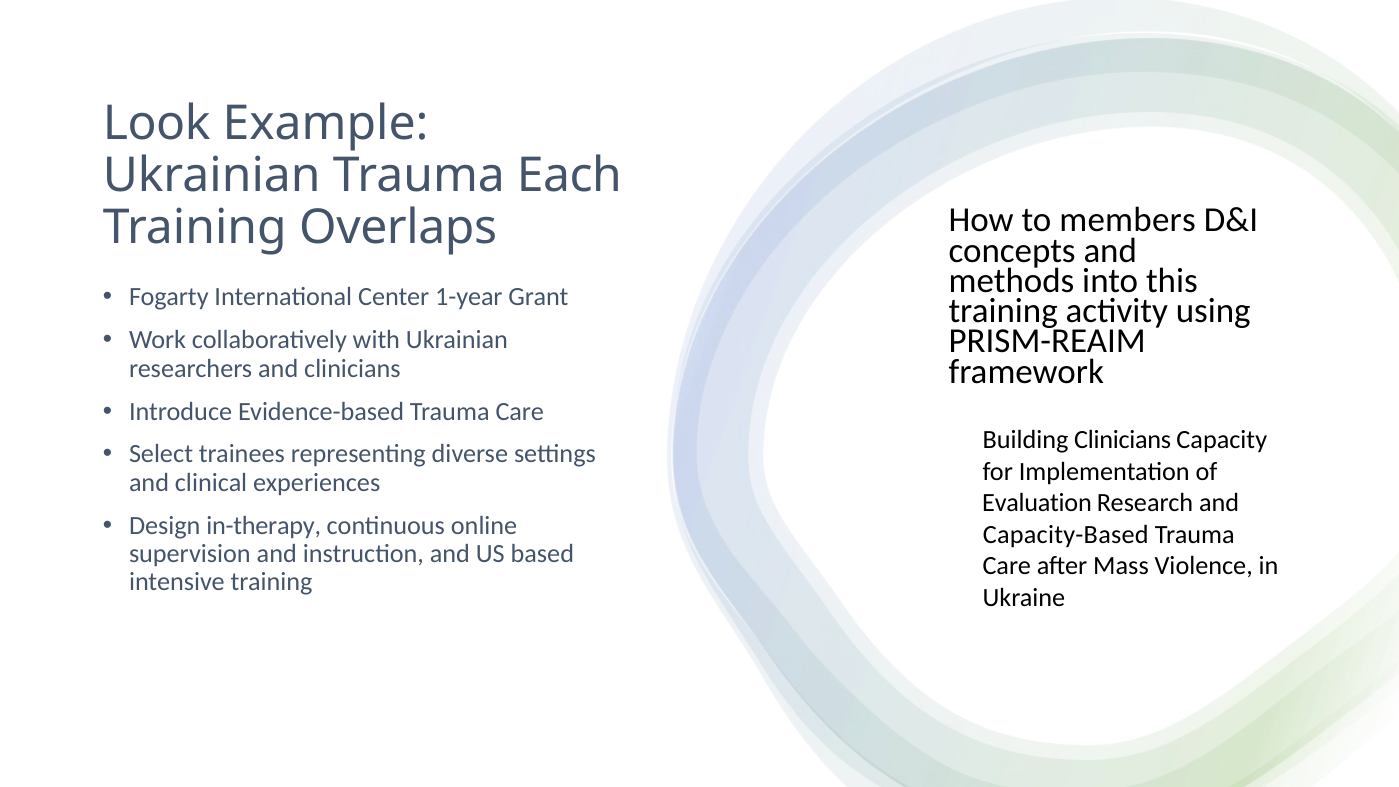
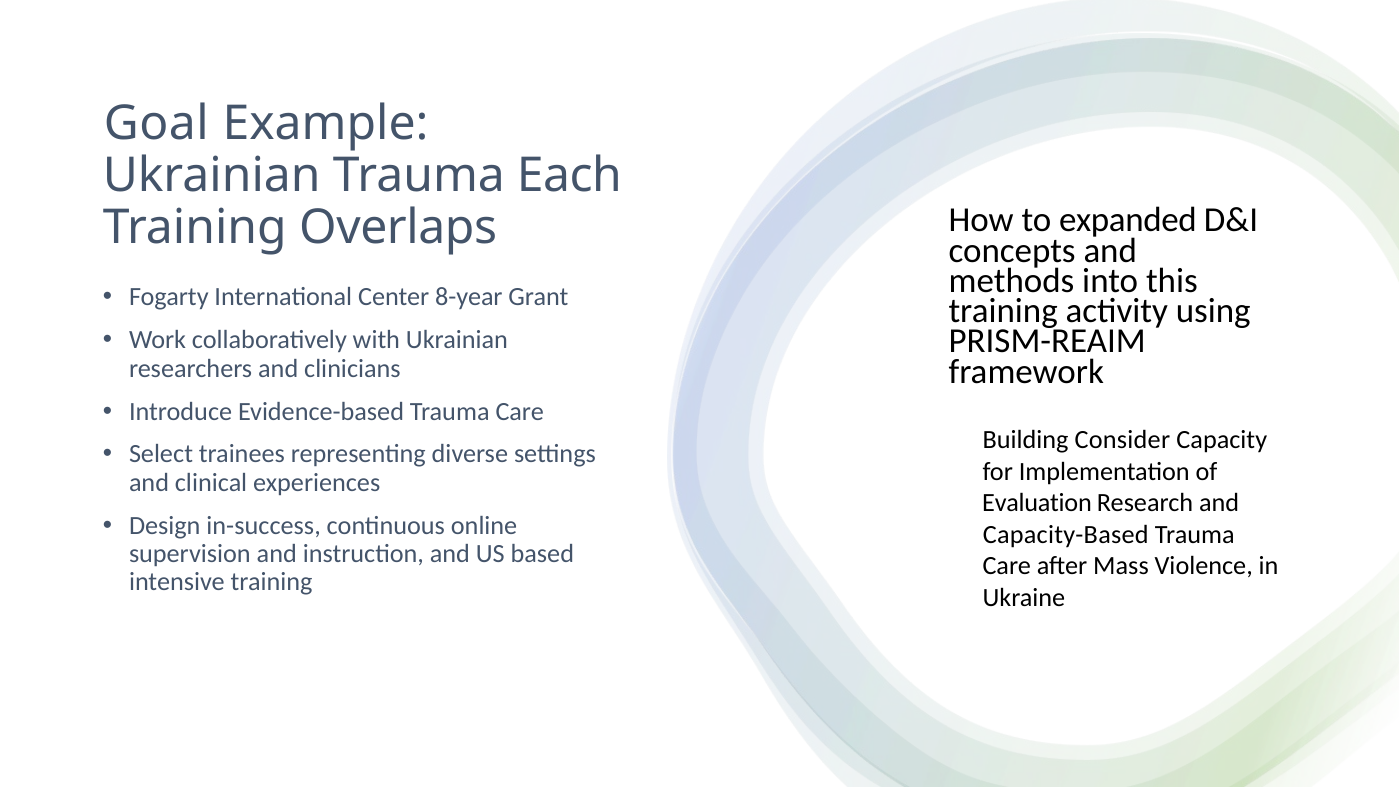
Look: Look -> Goal
members: members -> expanded
1-year: 1-year -> 8-year
Building Clinicians: Clinicians -> Consider
in-therapy: in-therapy -> in-success
